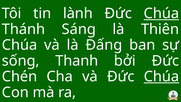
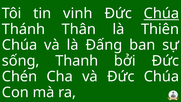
lành: lành -> vinh
Sáng: Sáng -> Thân
Chúa at (161, 76) underline: present -> none
